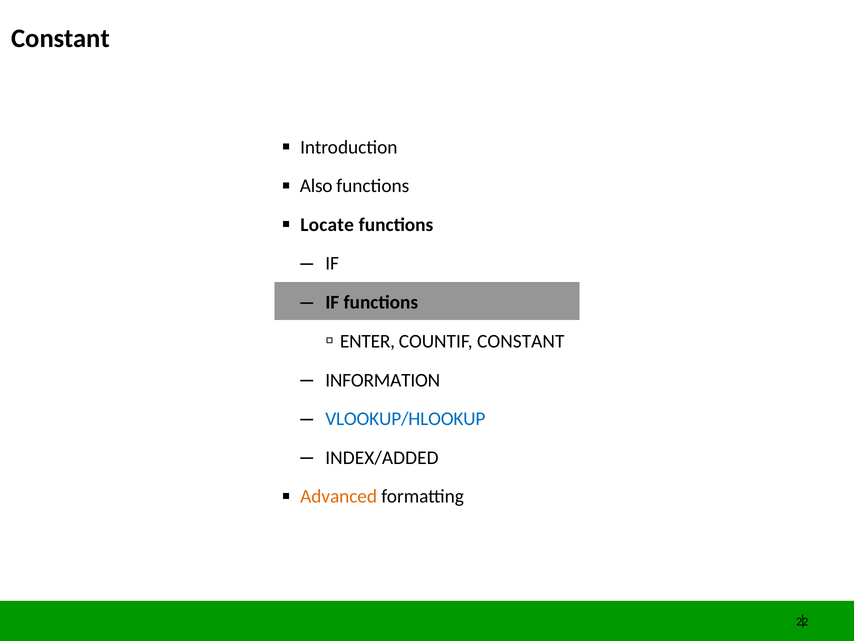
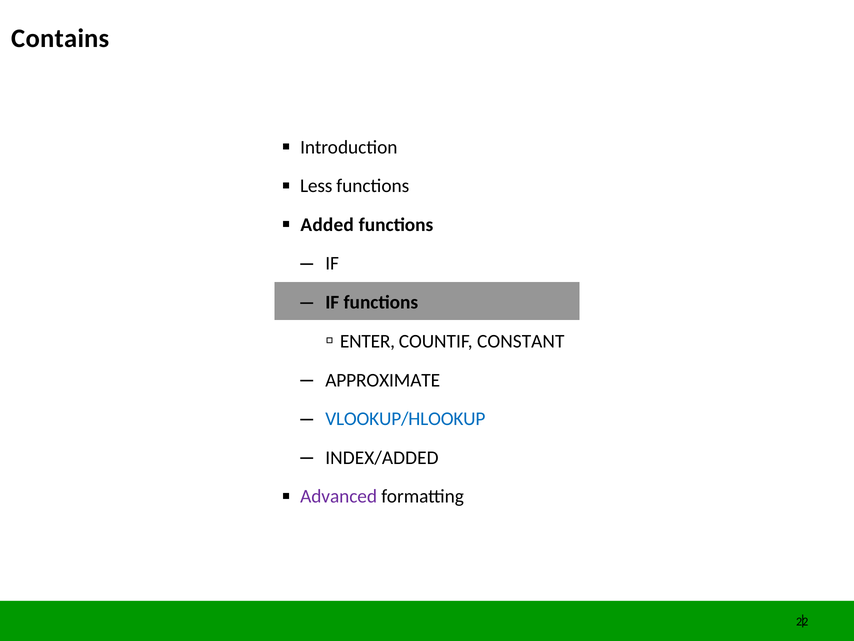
Constant at (61, 39): Constant -> Contains
Also: Also -> Less
Locate: Locate -> Added
INFORMATION: INFORMATION -> APPROXIMATE
Advanced colour: orange -> purple
